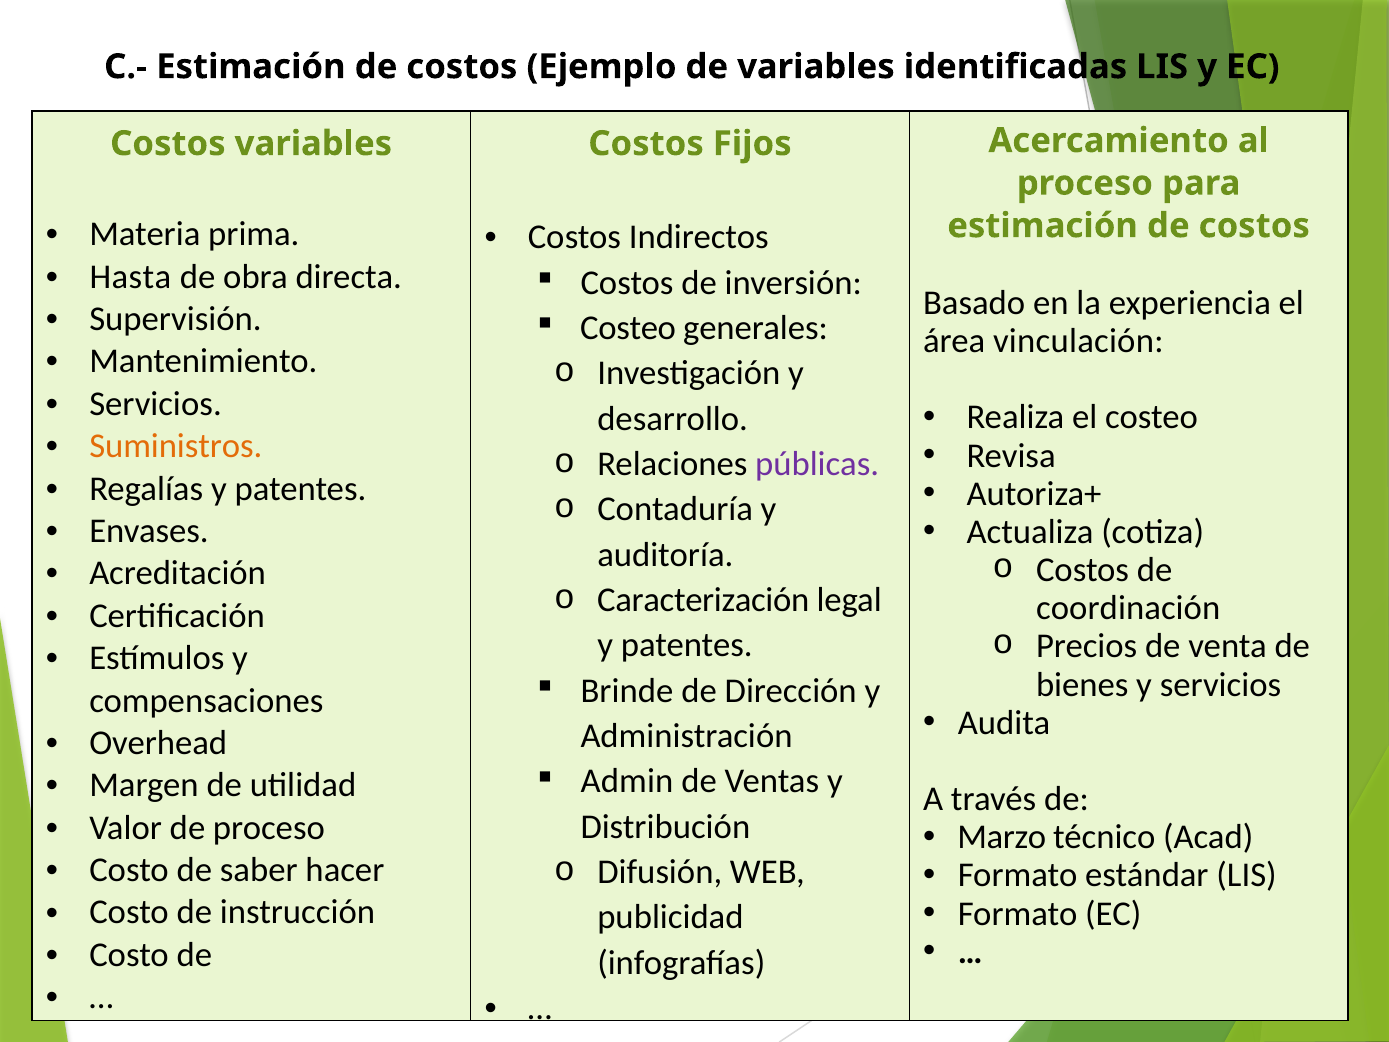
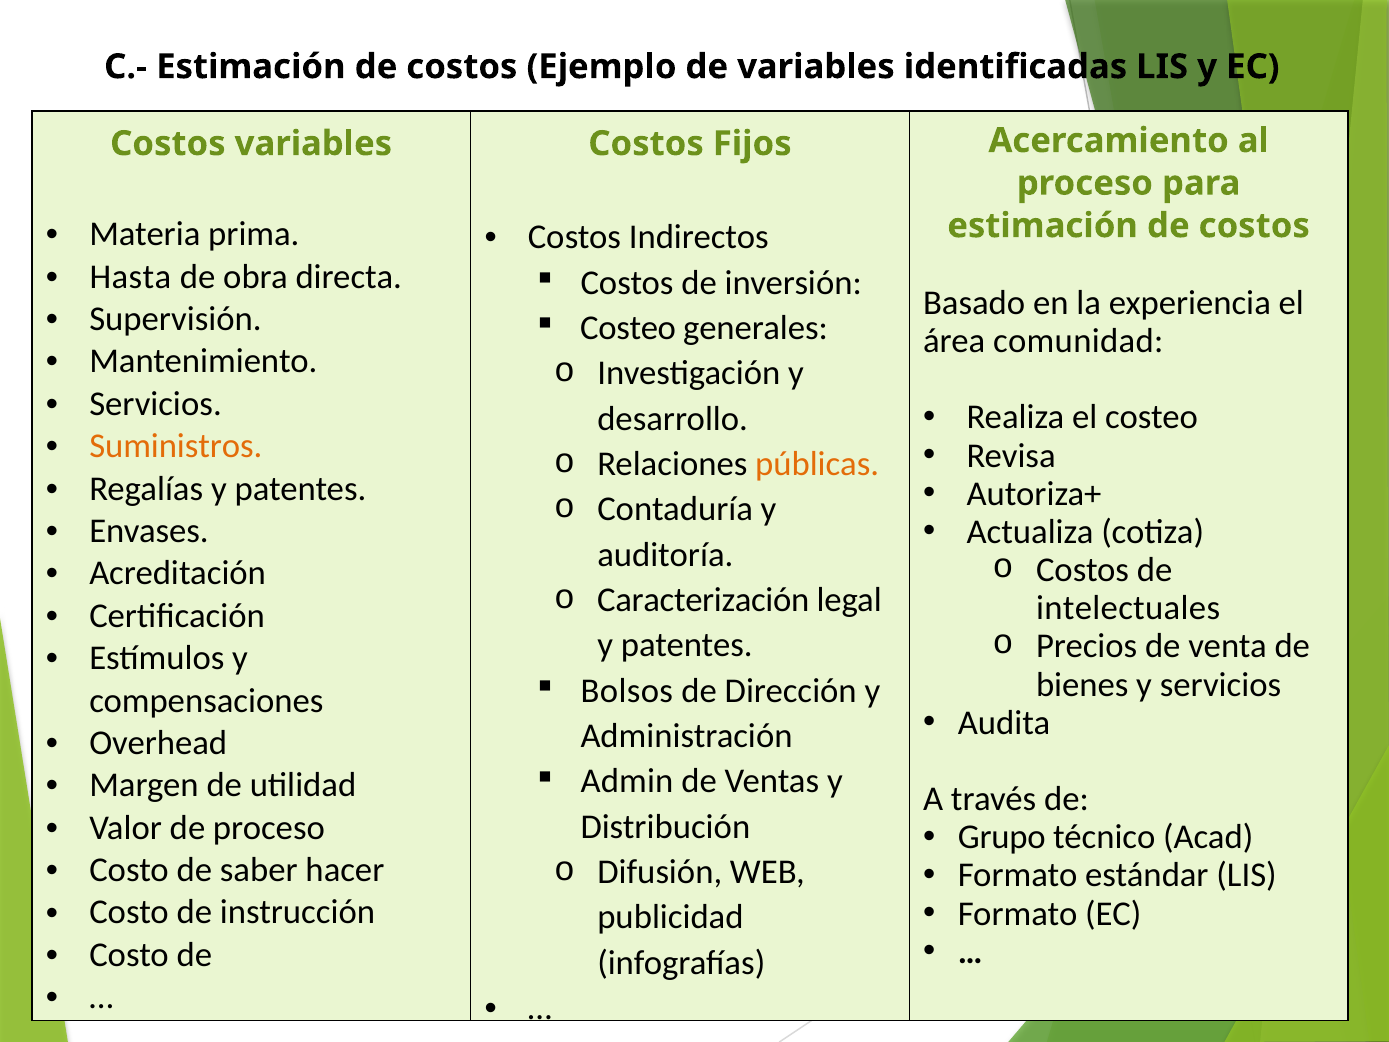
vinculación: vinculación -> comunidad
públicas colour: purple -> orange
coordinación: coordinación -> intelectuales
Brinde: Brinde -> Bolsos
Marzo: Marzo -> Grupo
